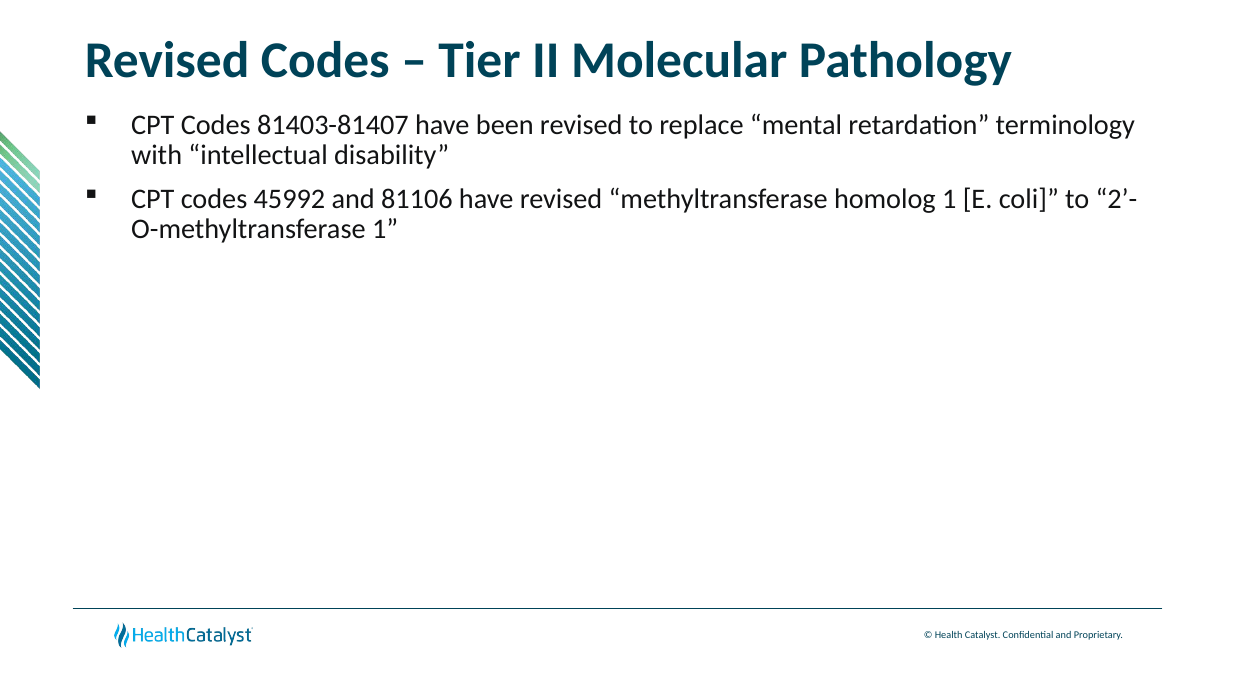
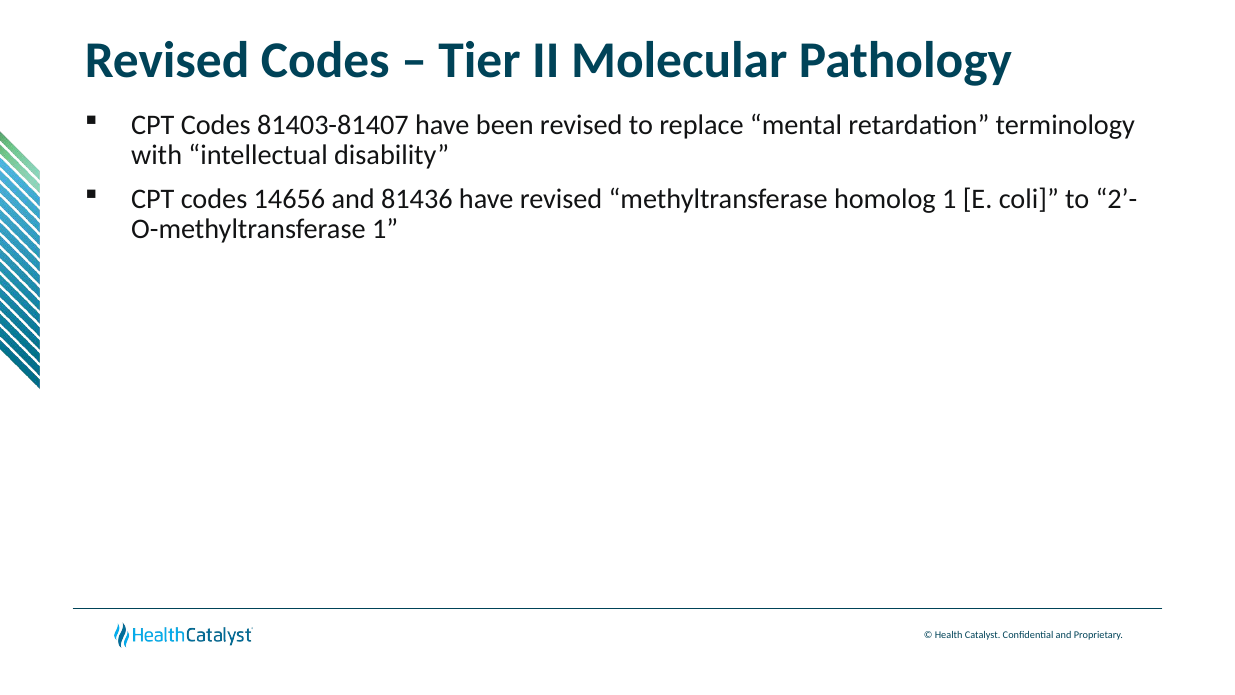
45992: 45992 -> 14656
81106: 81106 -> 81436
